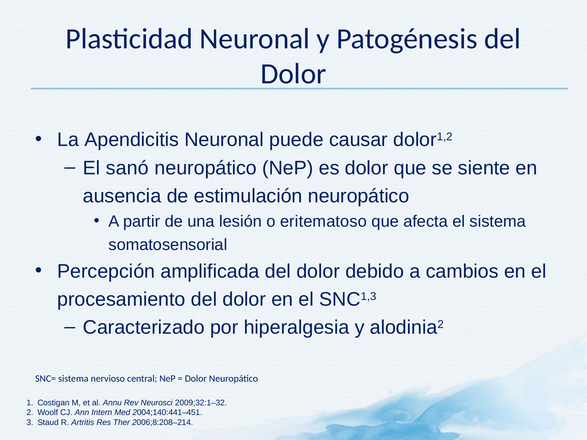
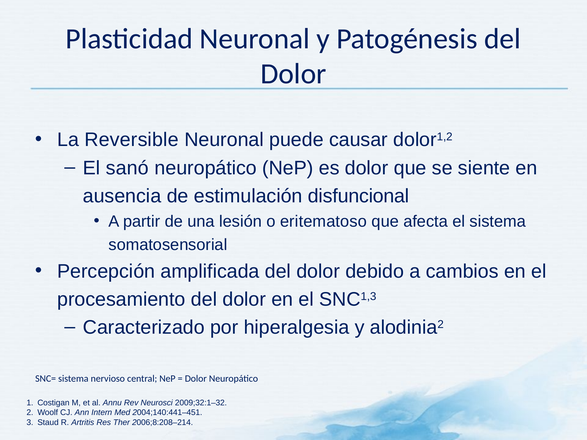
Apendicitis: Apendicitis -> Reversible
estimulación neuropático: neuropático -> disfuncional
